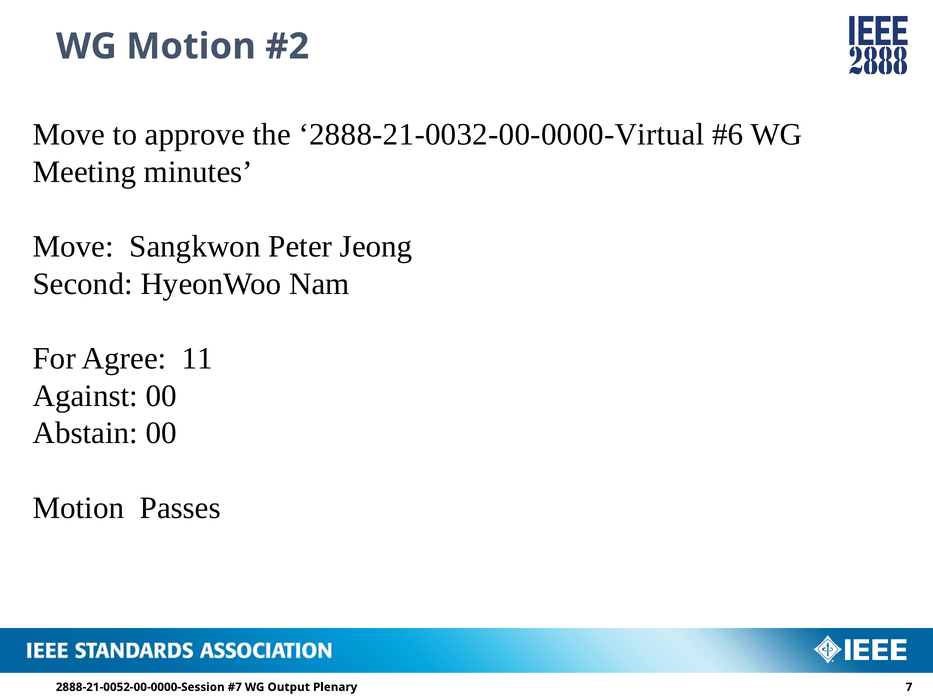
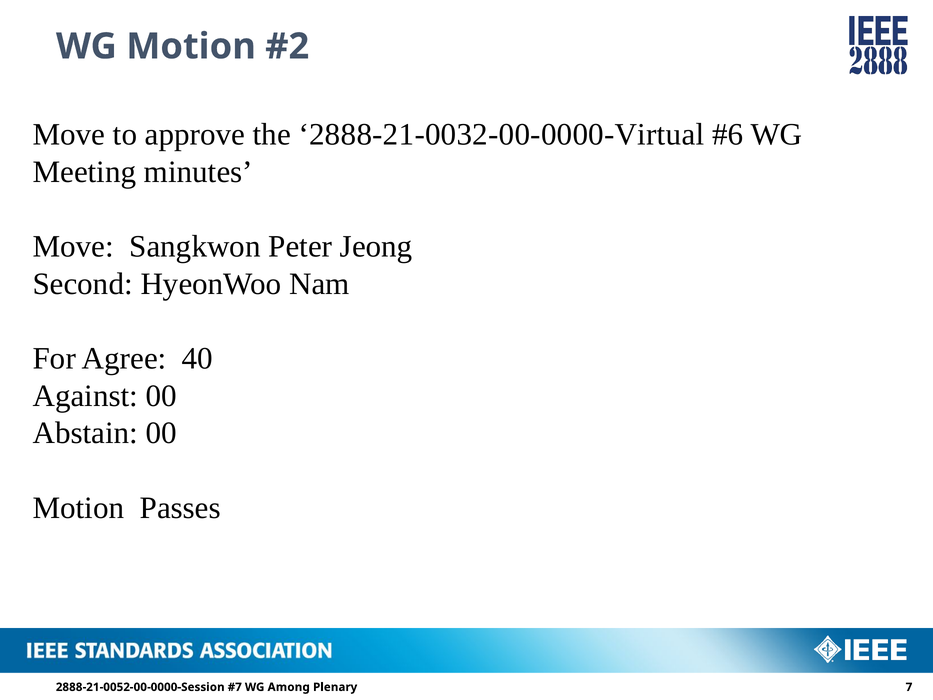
11: 11 -> 40
Output: Output -> Among
